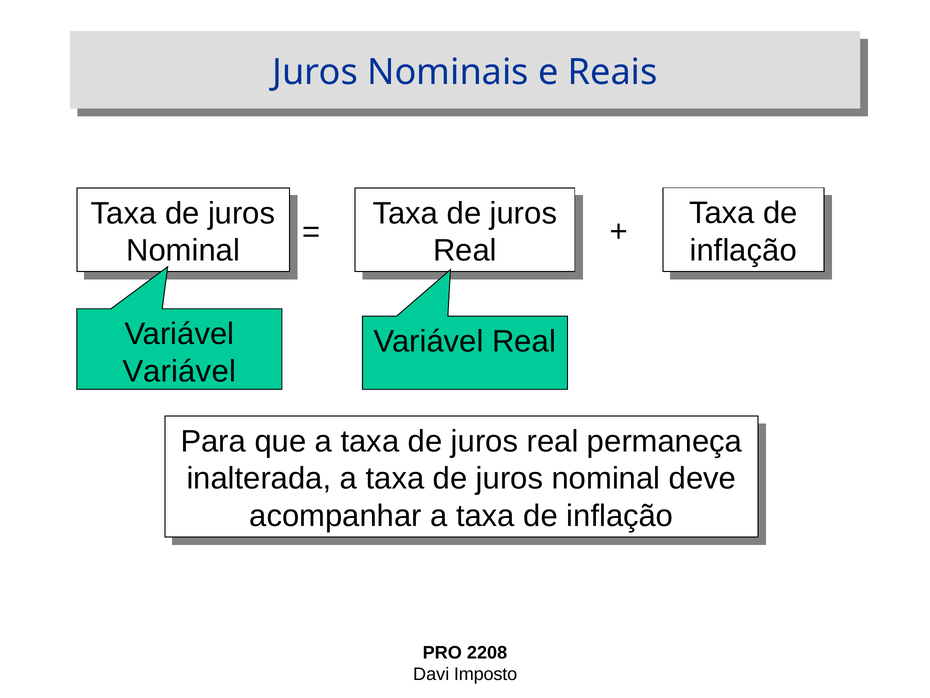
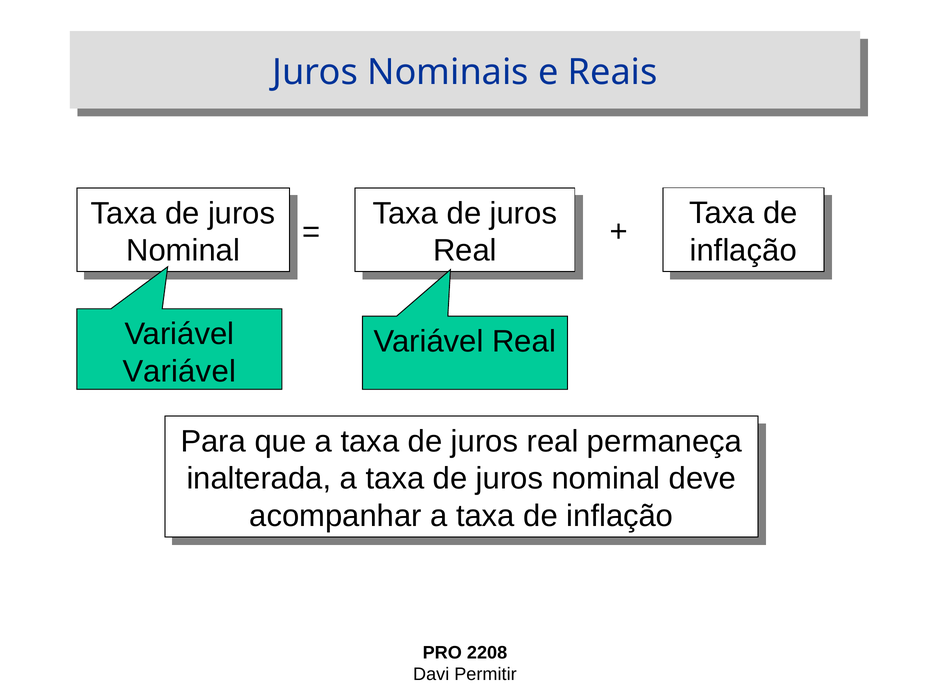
Imposto: Imposto -> Permitir
